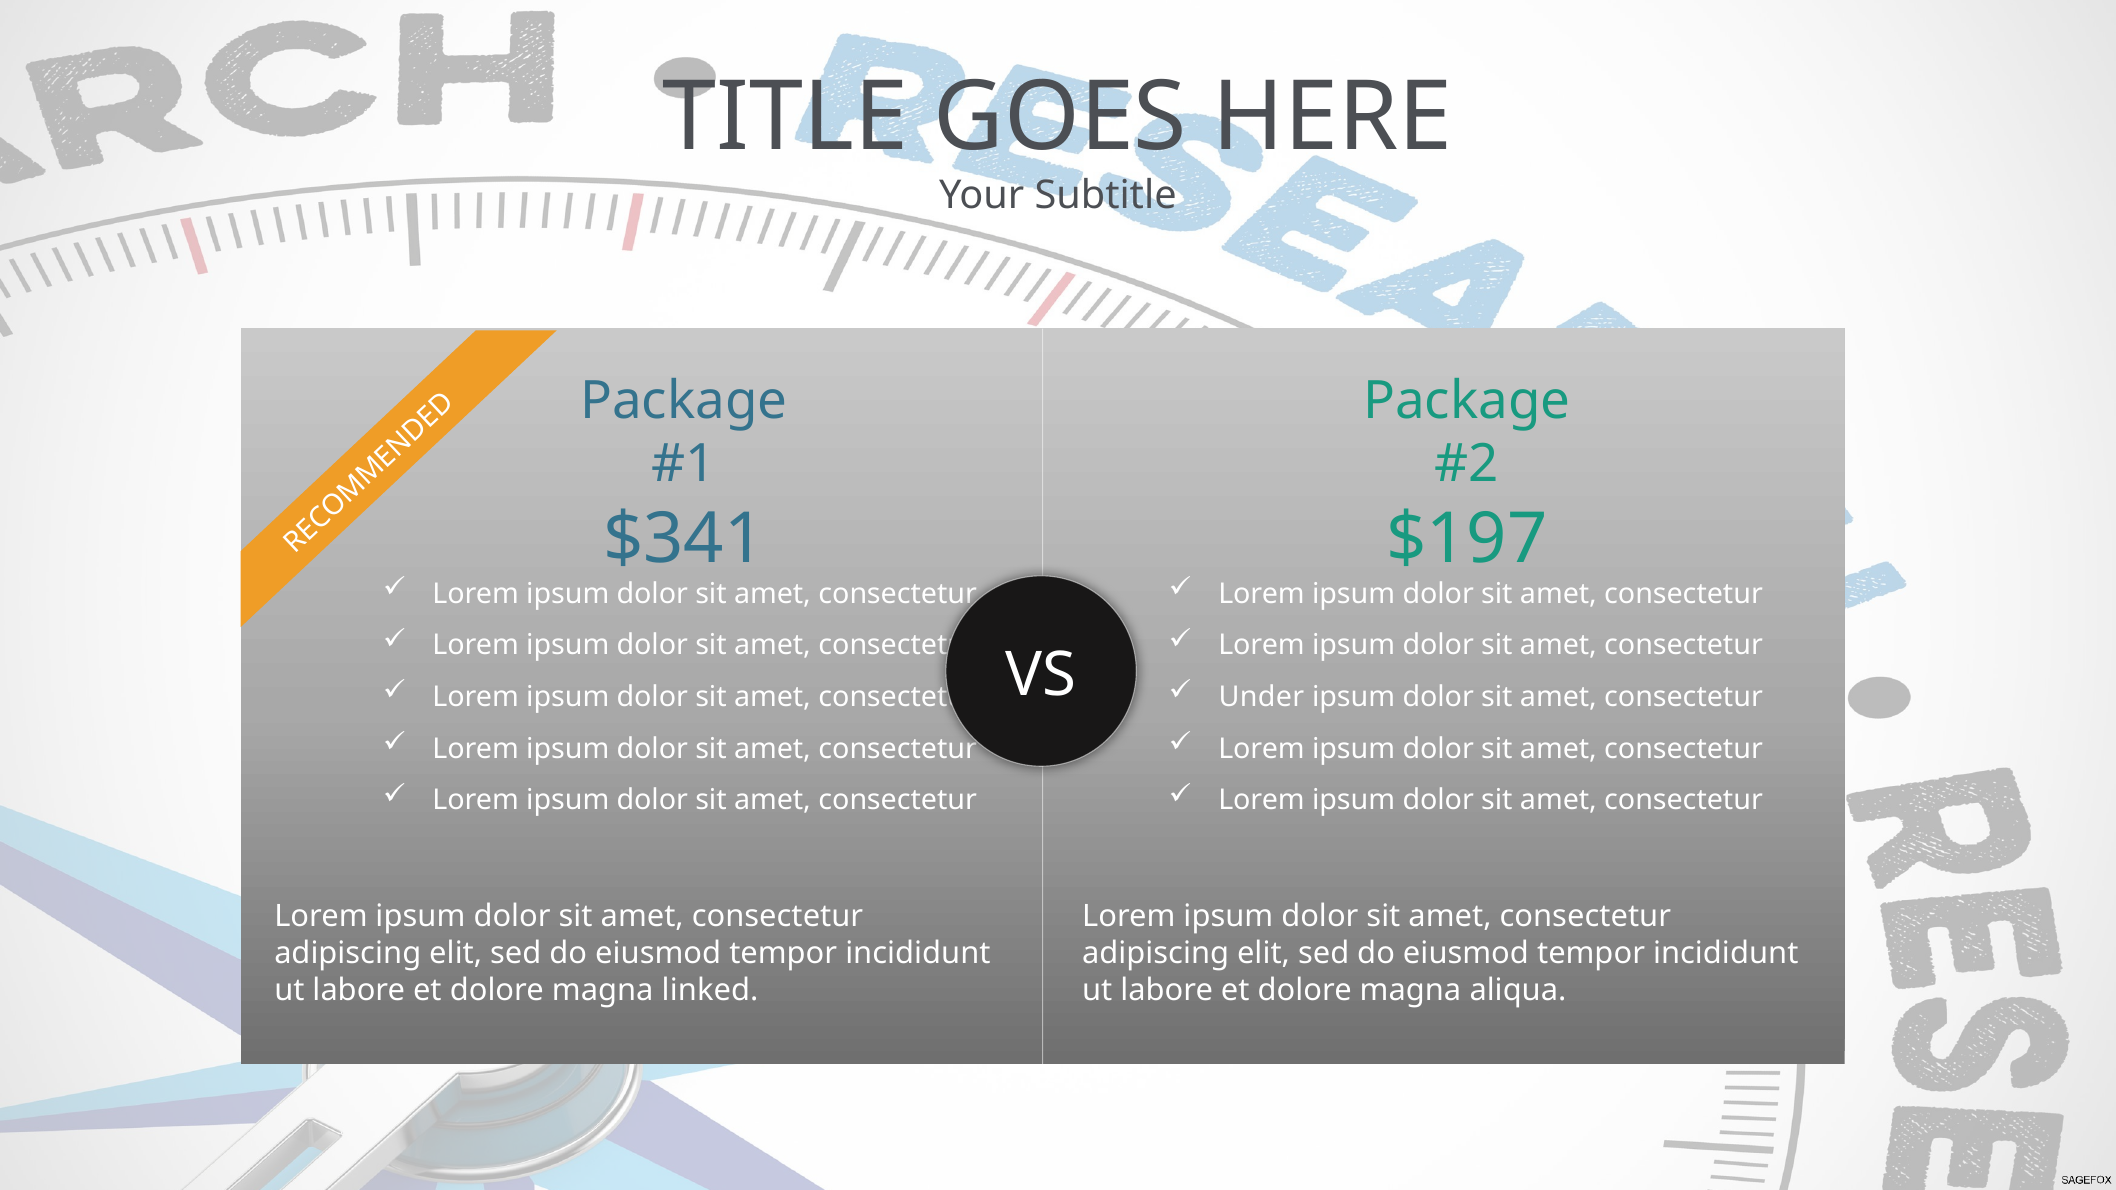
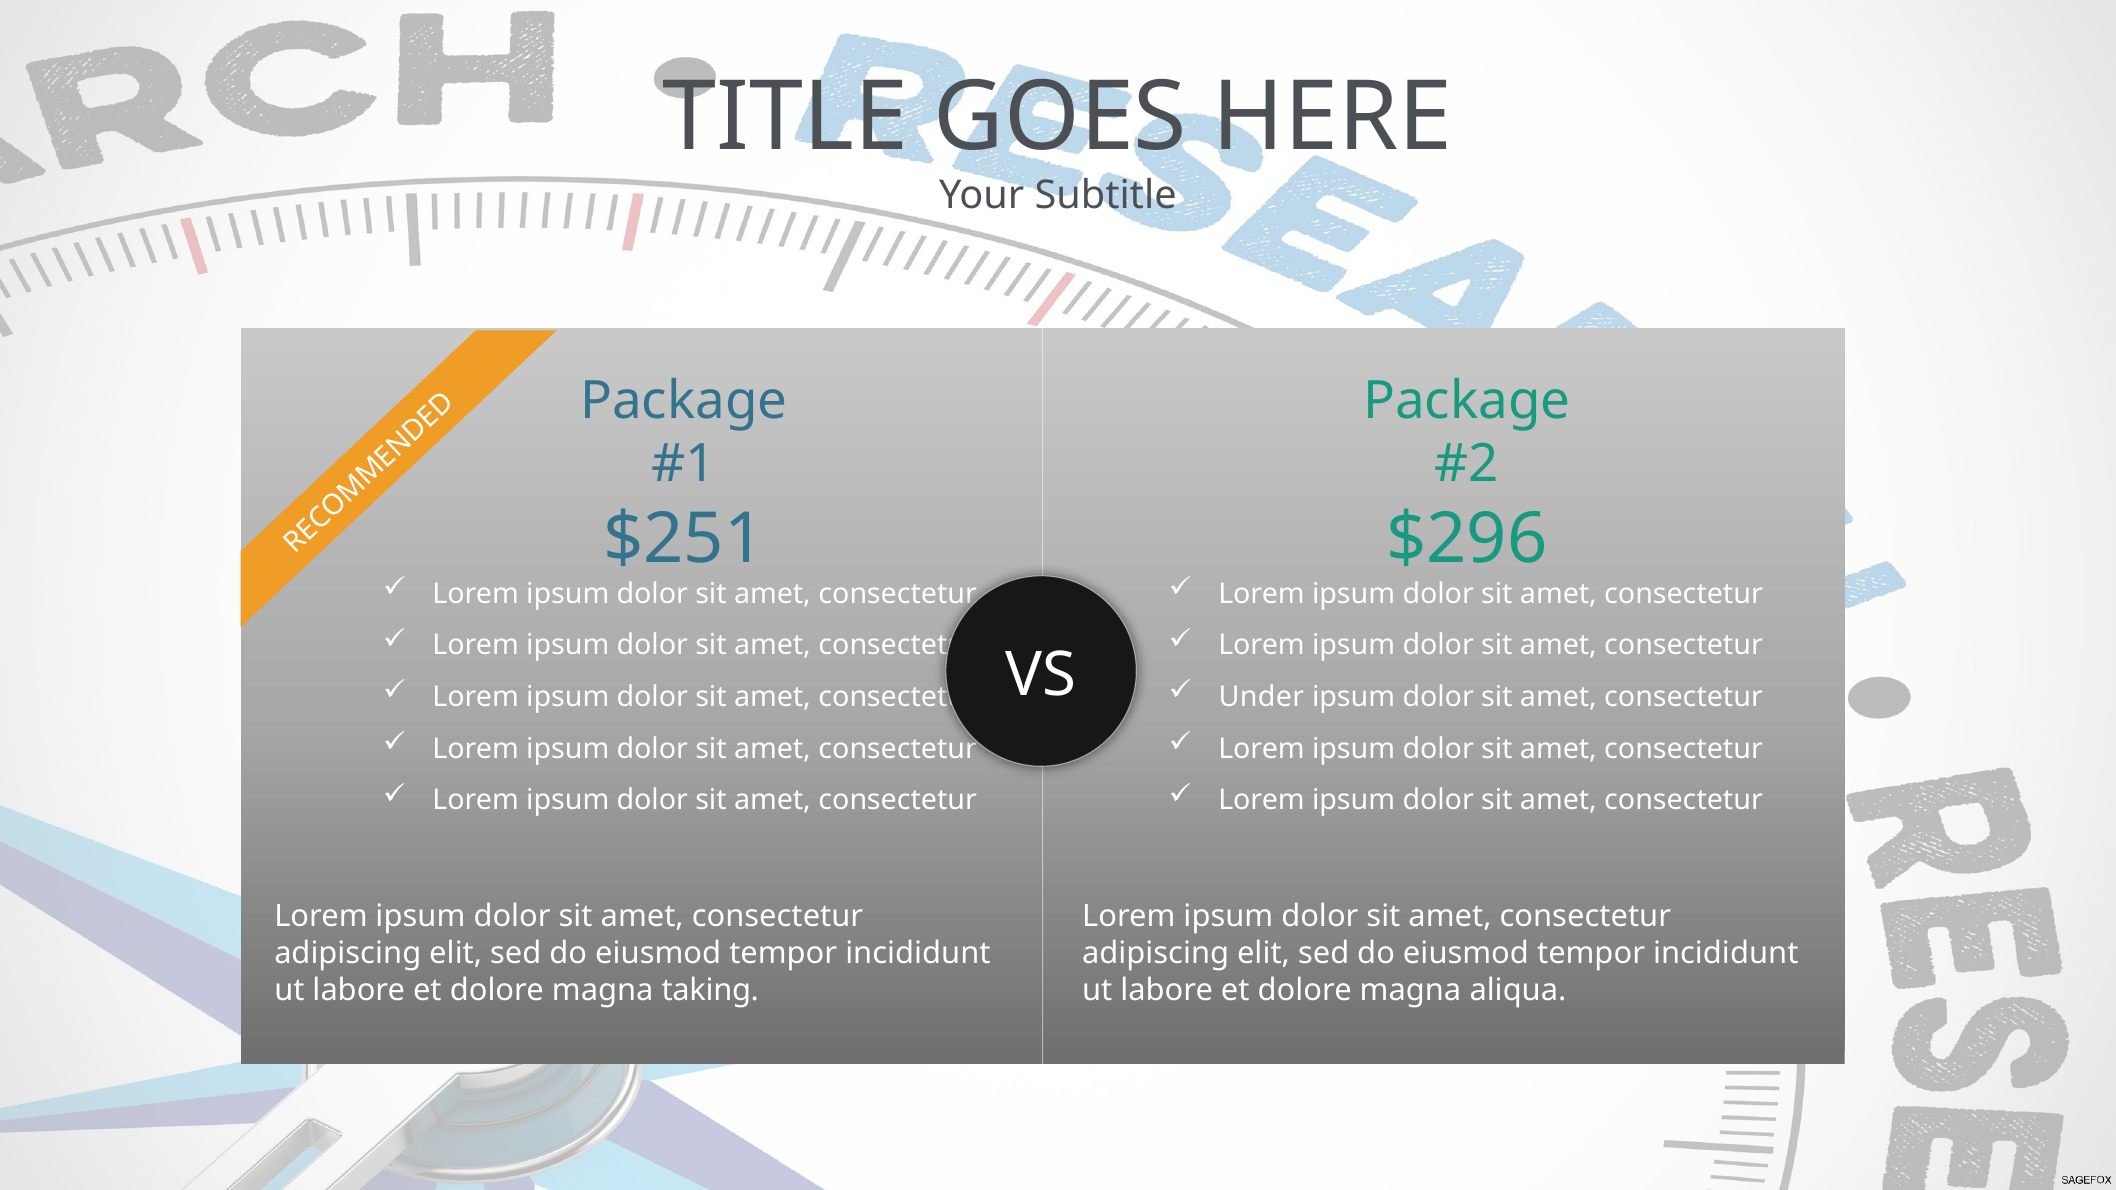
$341: $341 -> $251
$197: $197 -> $296
linked: linked -> taking
